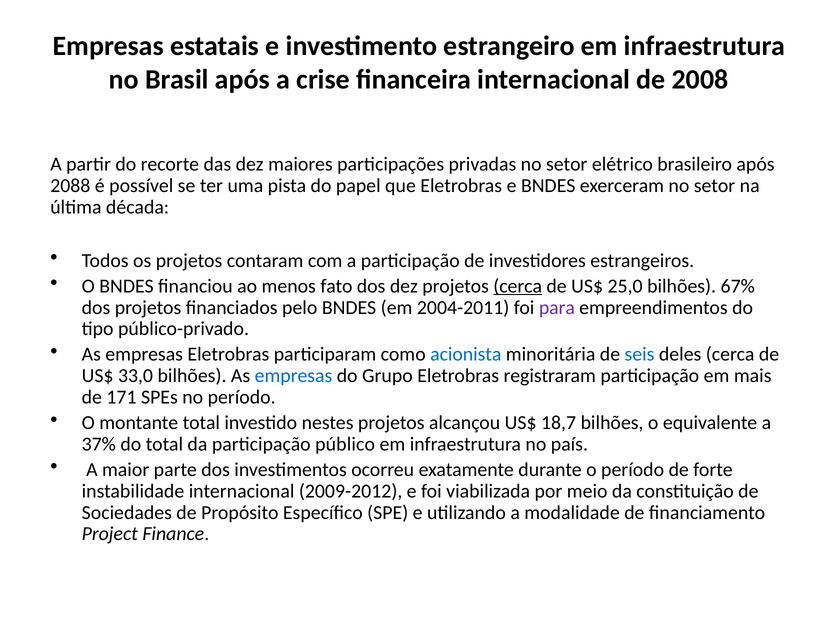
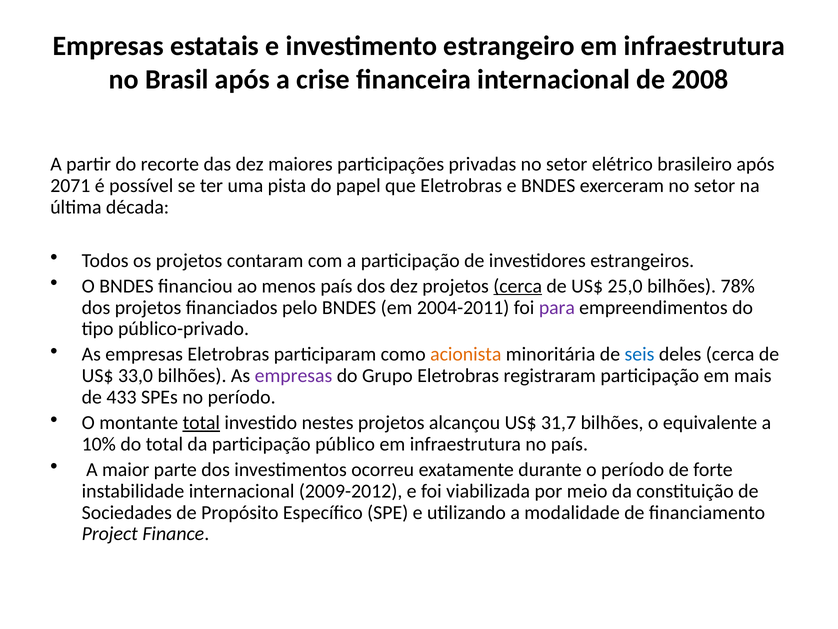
2088: 2088 -> 2071
menos fato: fato -> país
67%: 67% -> 78%
acionista colour: blue -> orange
empresas at (293, 376) colour: blue -> purple
171: 171 -> 433
total at (201, 422) underline: none -> present
18,7: 18,7 -> 31,7
37%: 37% -> 10%
